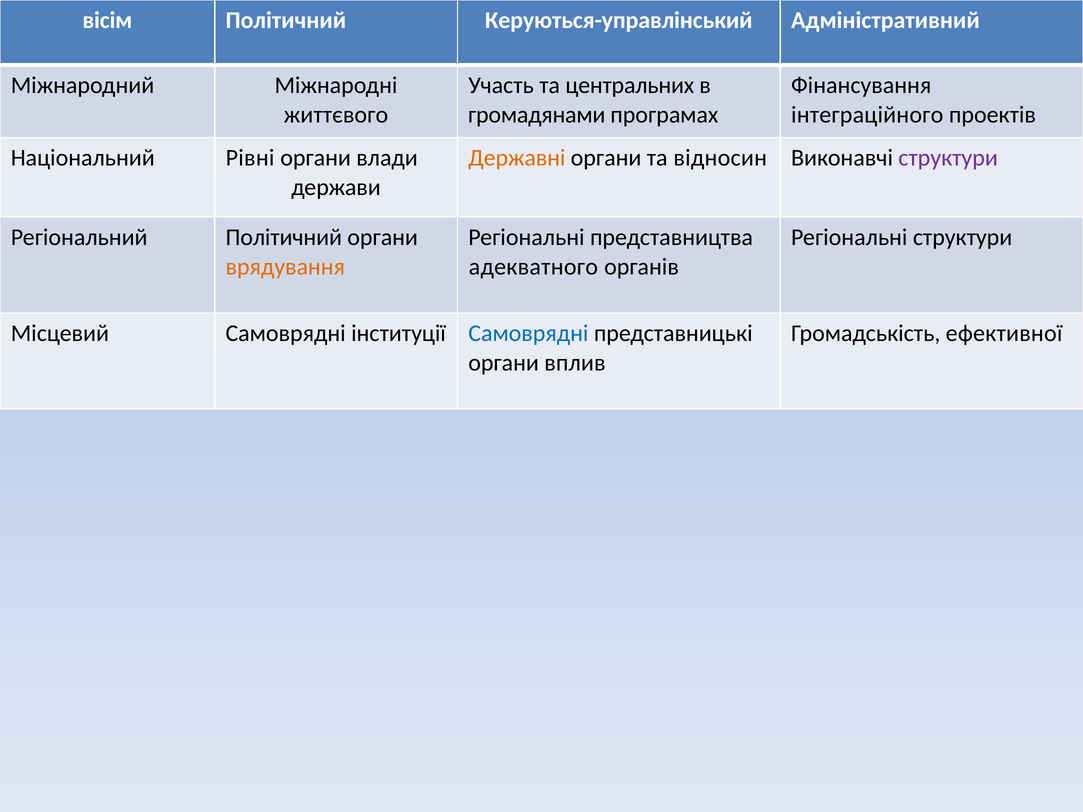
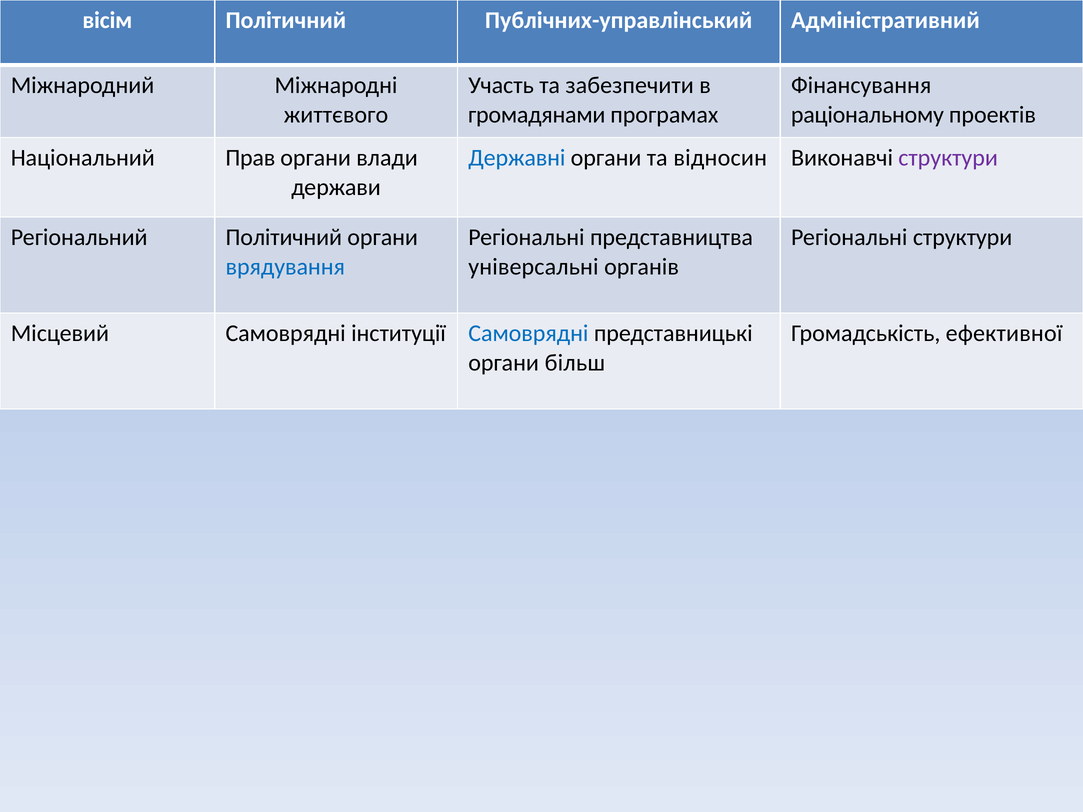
Керуються-управлінський: Керуються-управлінський -> Публічних-управлінський
центральних: центральних -> забезпечити
інтеграційного: інтеграційного -> раціональному
Рівні: Рівні -> Прав
Державні colour: orange -> blue
врядування colour: orange -> blue
адекватного: адекватного -> універсальні
вплив: вплив -> більш
